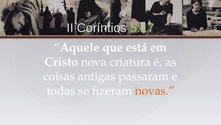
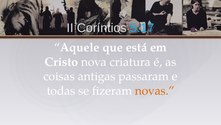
5:17 colour: light green -> light blue
